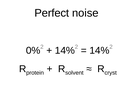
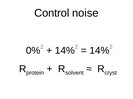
Perfect: Perfect -> Control
